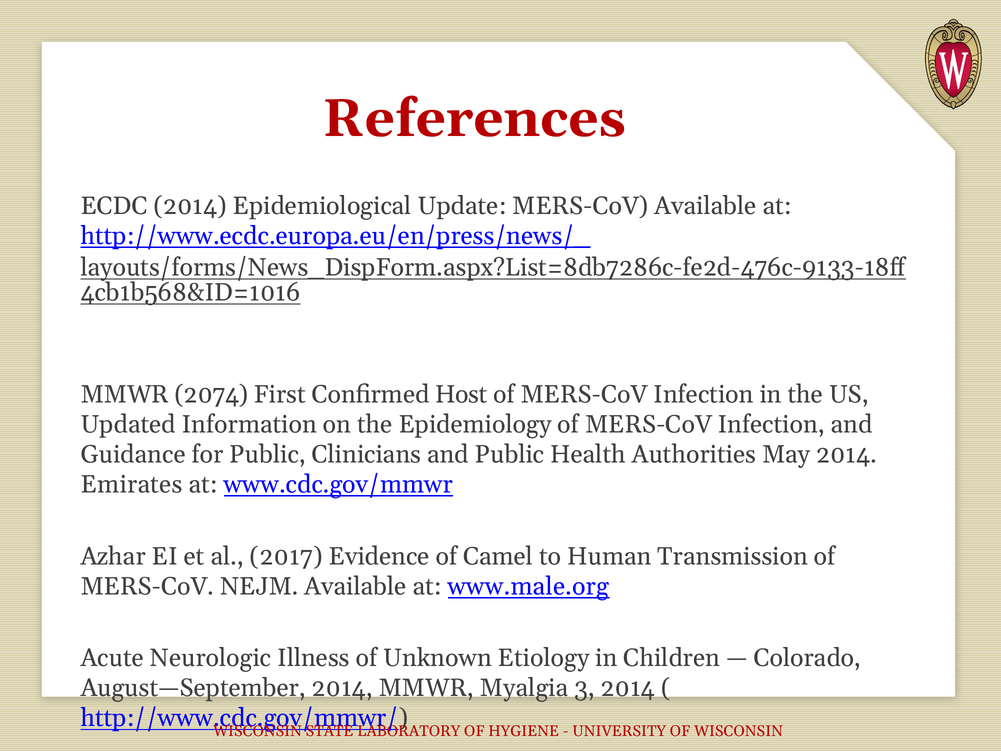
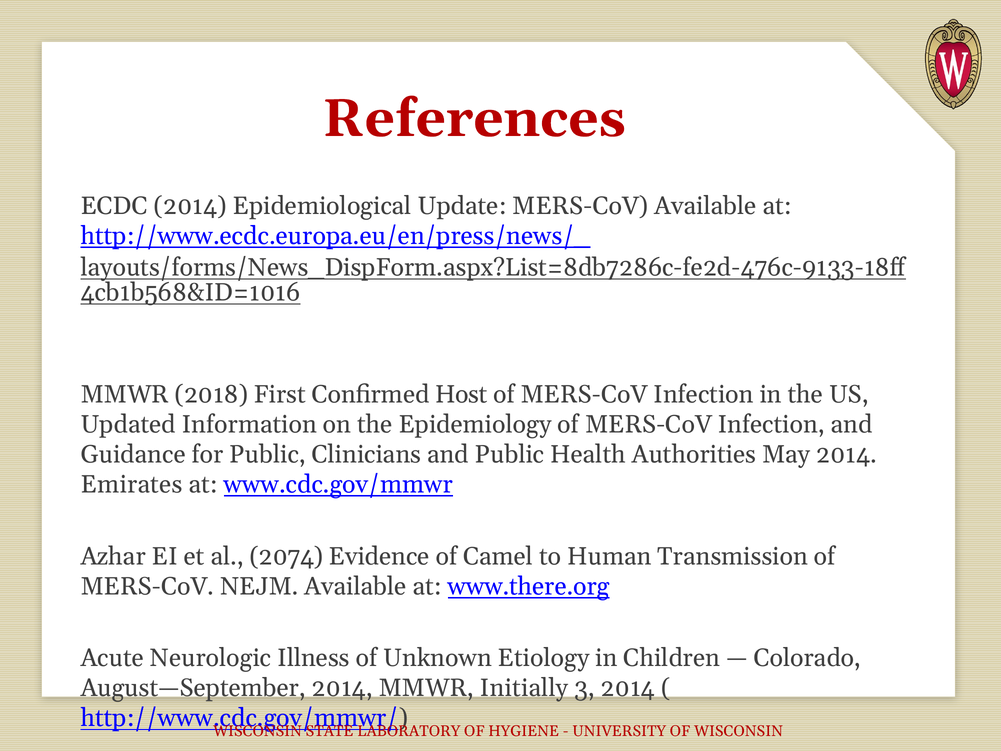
2074: 2074 -> 2018
2017: 2017 -> 2074
www.male.org: www.male.org -> www.there.org
Myalgia: Myalgia -> Initially
